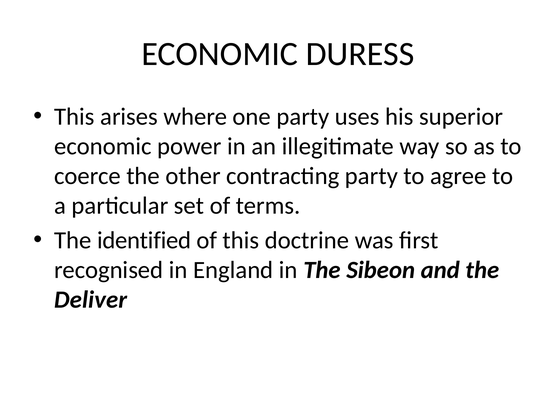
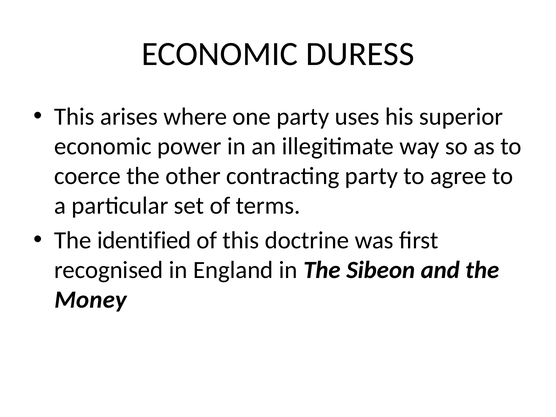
Deliver: Deliver -> Money
